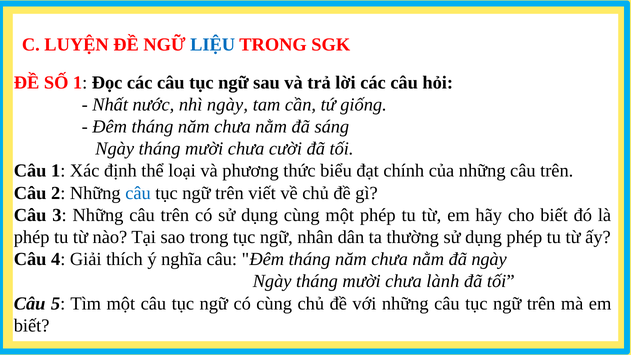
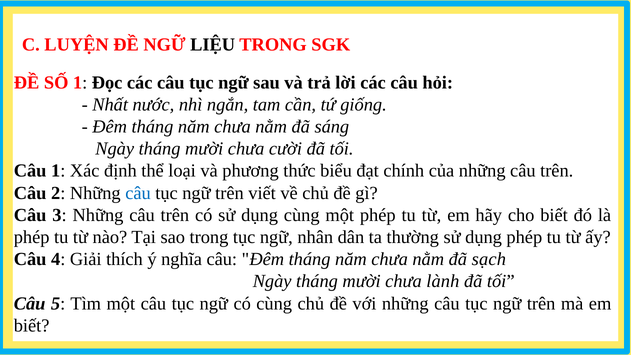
LIỆU colour: blue -> black
nhì ngày: ngày -> ngắn
đã ngày: ngày -> sạch
